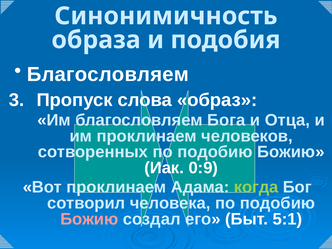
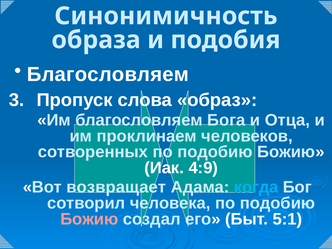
0:9: 0:9 -> 4:9
Вот проклинаем: проклинаем -> возвращает
когда colour: light green -> light blue
